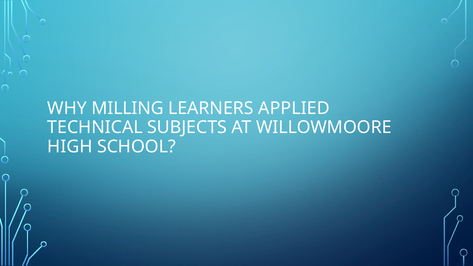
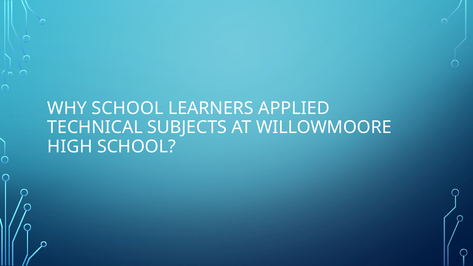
WHY MILLING: MILLING -> SCHOOL
